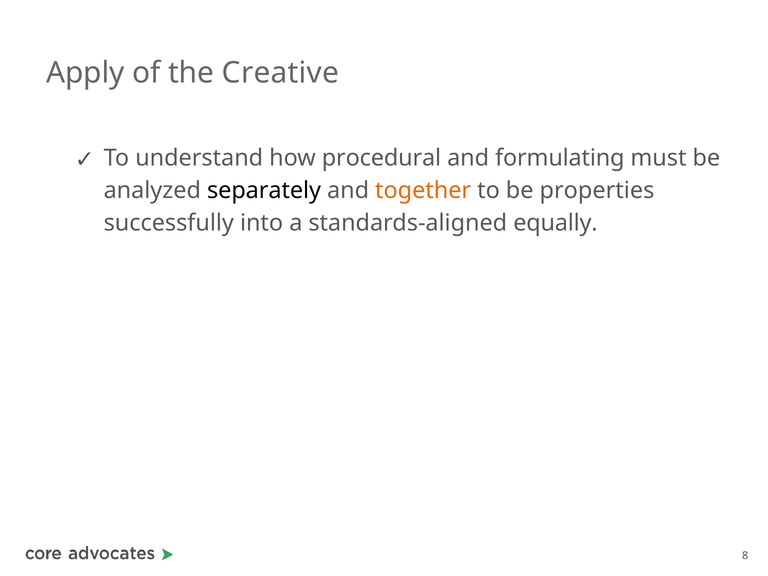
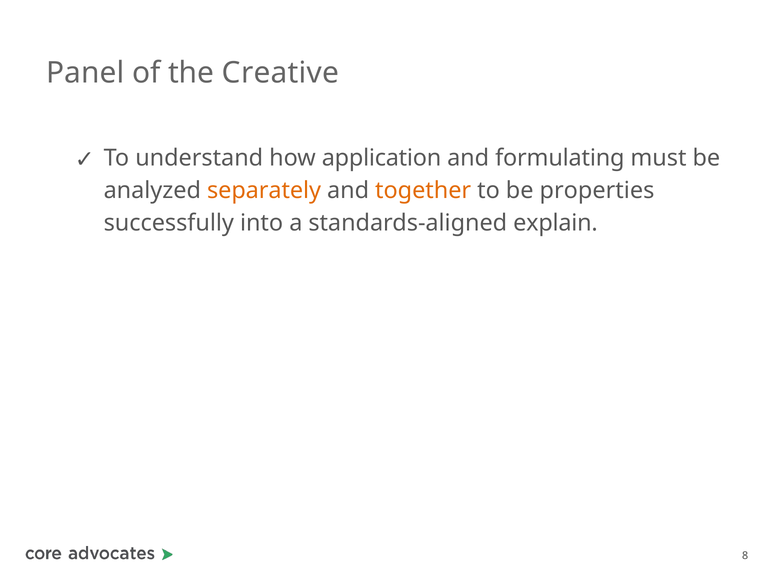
Apply: Apply -> Panel
procedural: procedural -> application
separately colour: black -> orange
equally: equally -> explain
